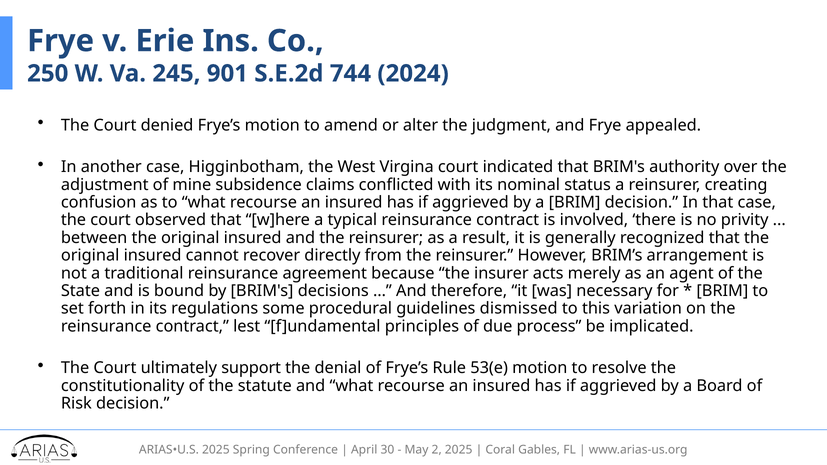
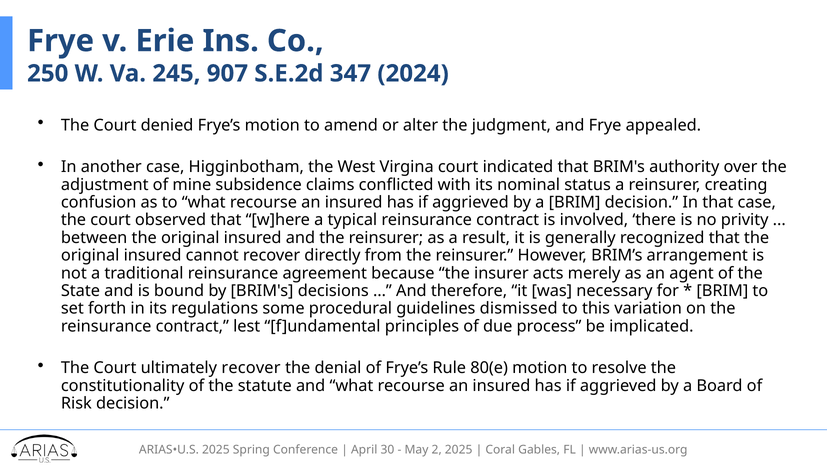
901: 901 -> 907
744: 744 -> 347
ultimately support: support -> recover
53(e: 53(e -> 80(e
